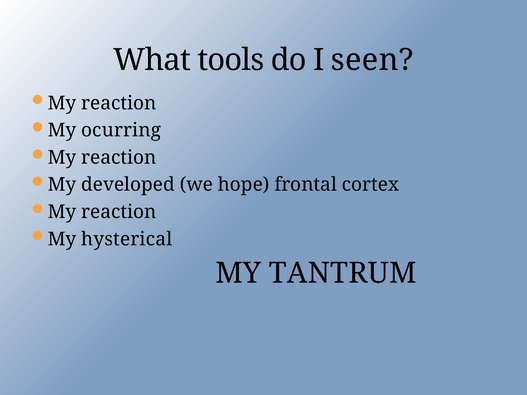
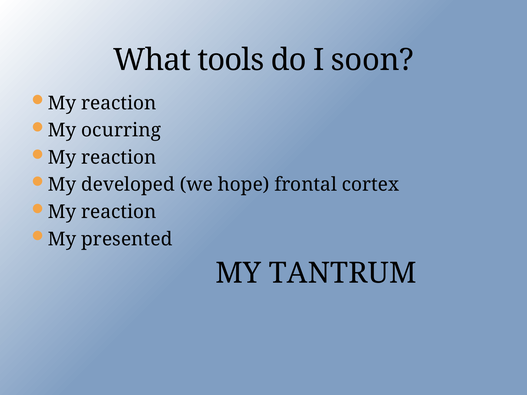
seen: seen -> soon
hysterical: hysterical -> presented
